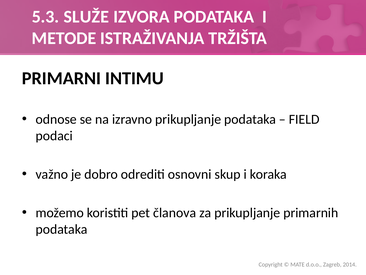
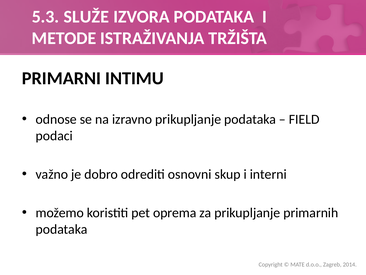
koraka: koraka -> interni
članova: članova -> oprema
